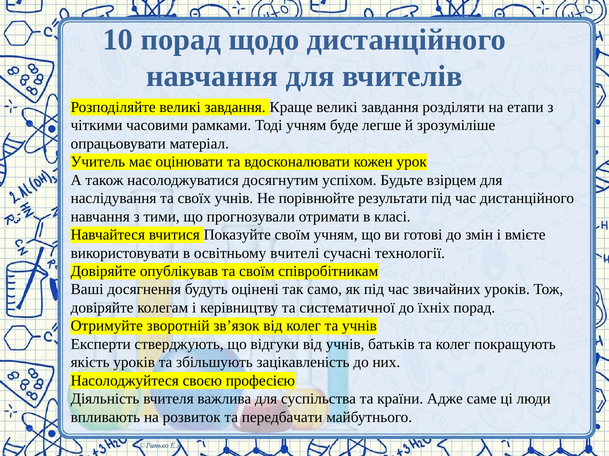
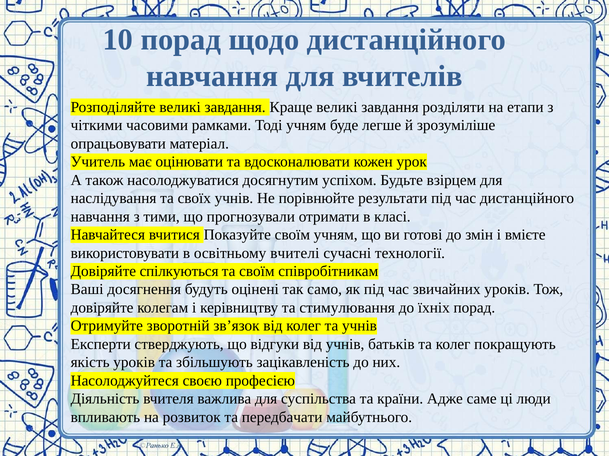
опублікував: опублікував -> спілкуються
систематичної: систематичної -> стимулювання
